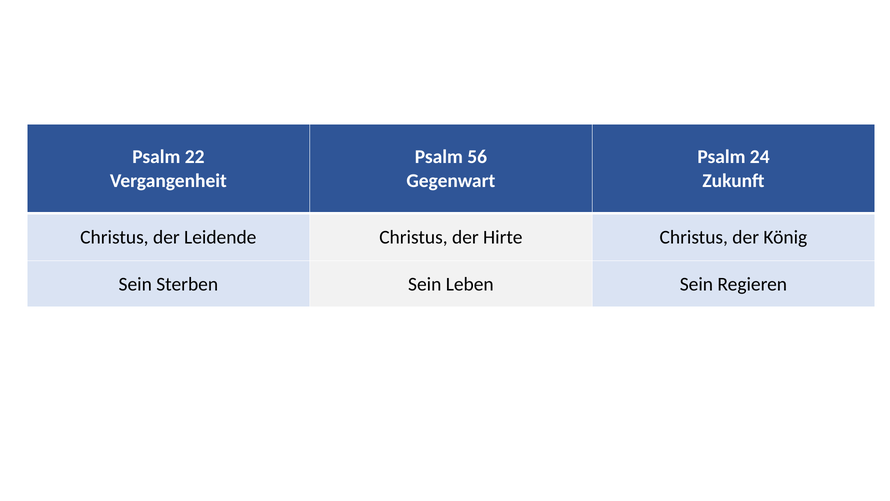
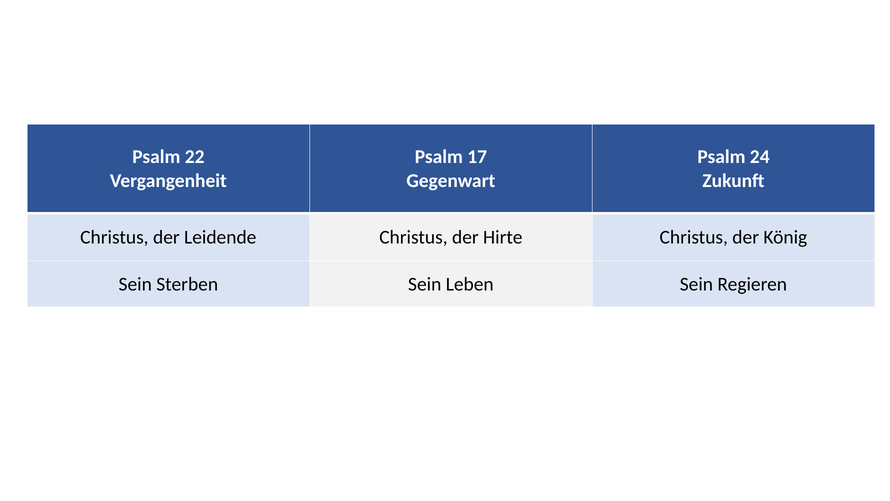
56: 56 -> 17
